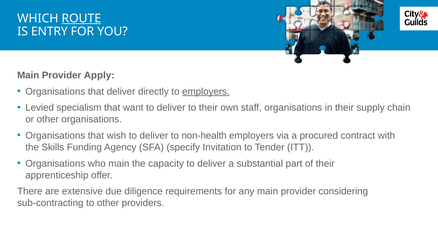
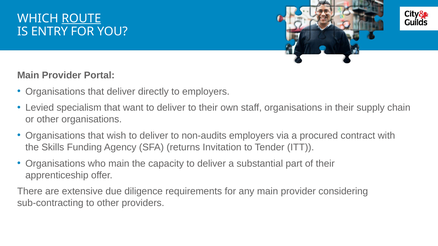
Apply: Apply -> Portal
employers at (206, 92) underline: present -> none
non-health: non-health -> non-audits
specify: specify -> returns
